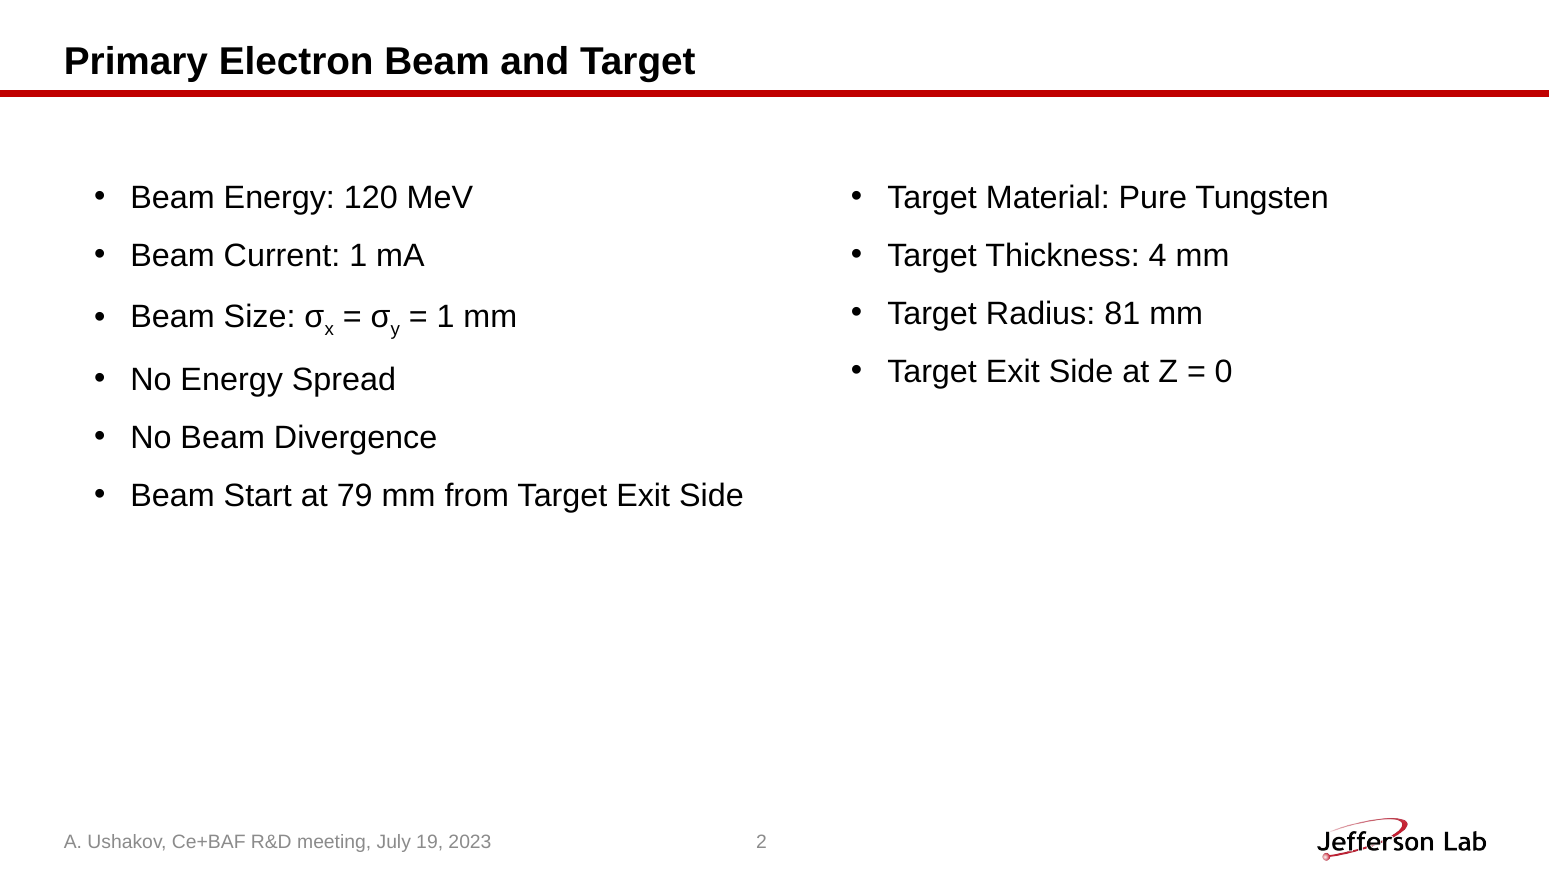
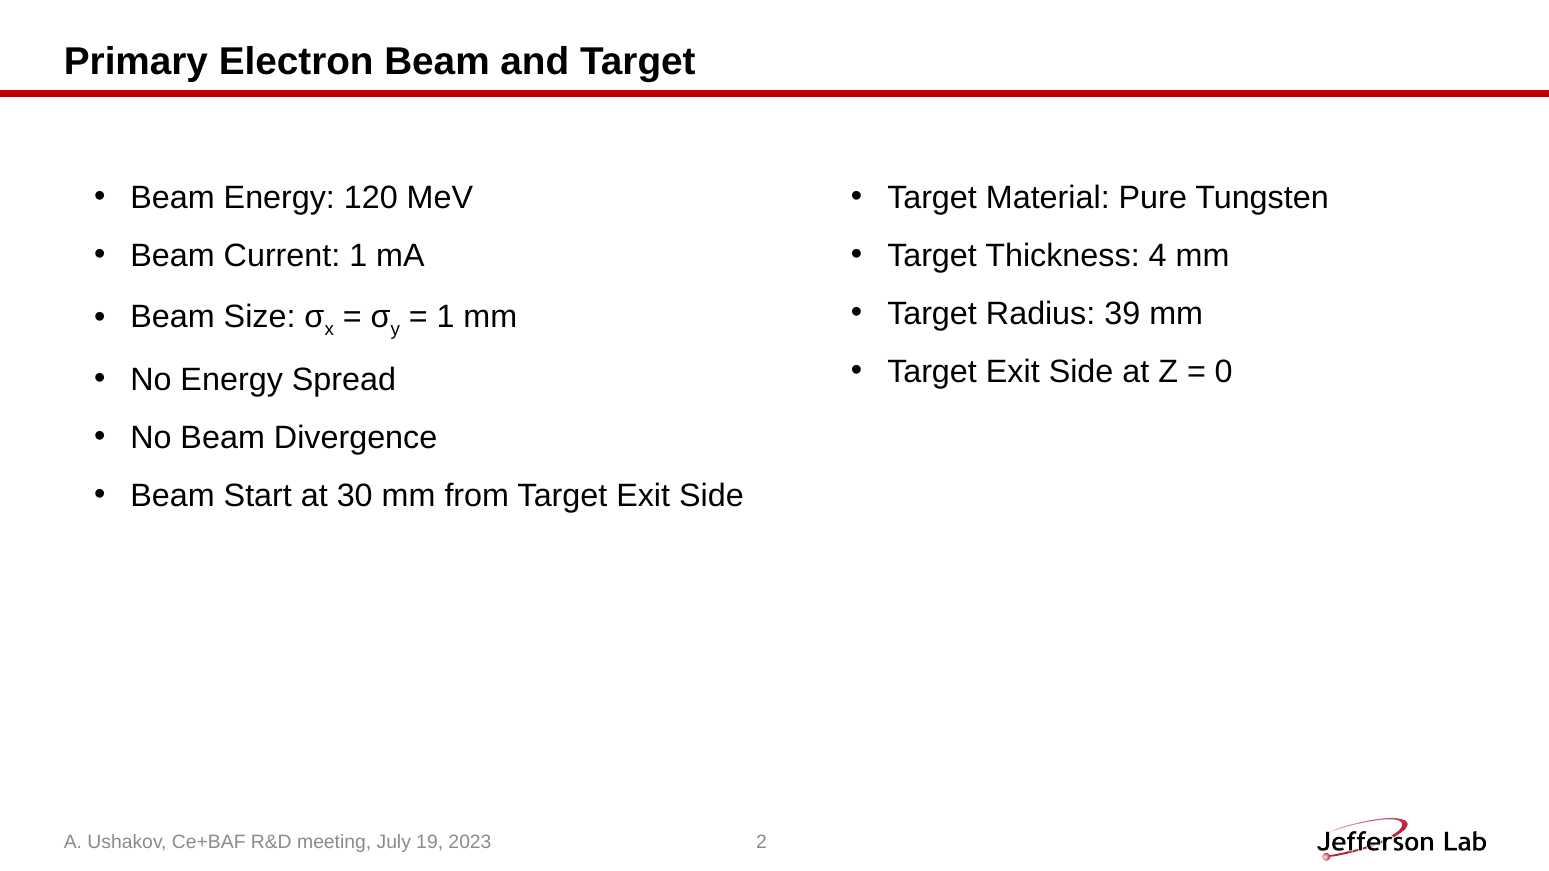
81: 81 -> 39
79: 79 -> 30
